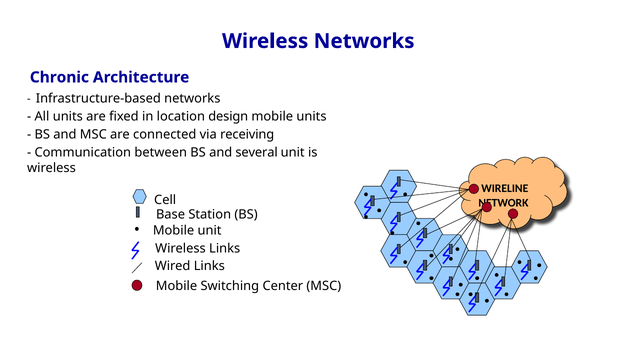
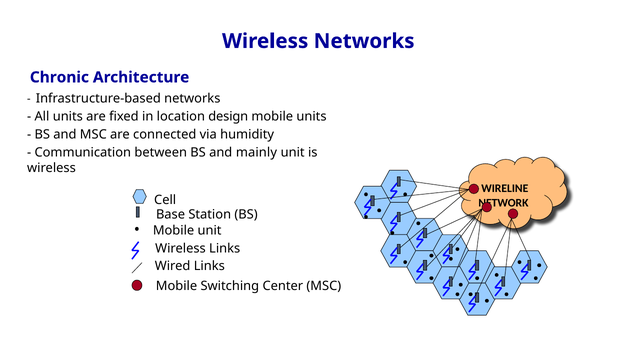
receiving: receiving -> humidity
several: several -> mainly
